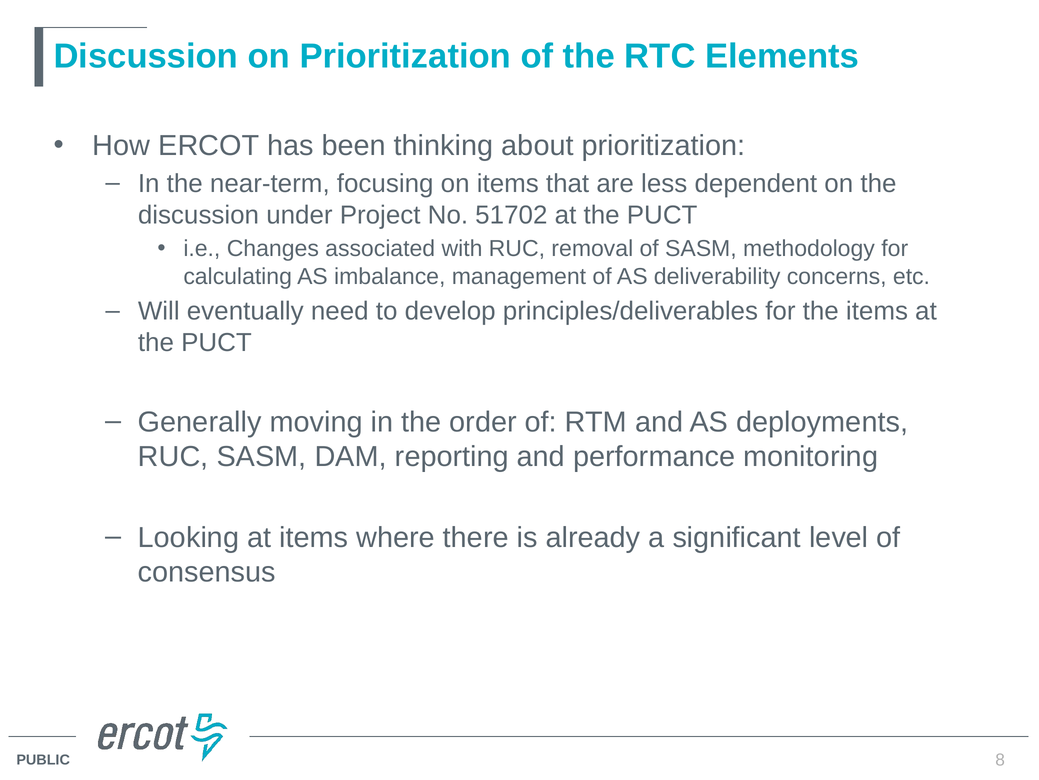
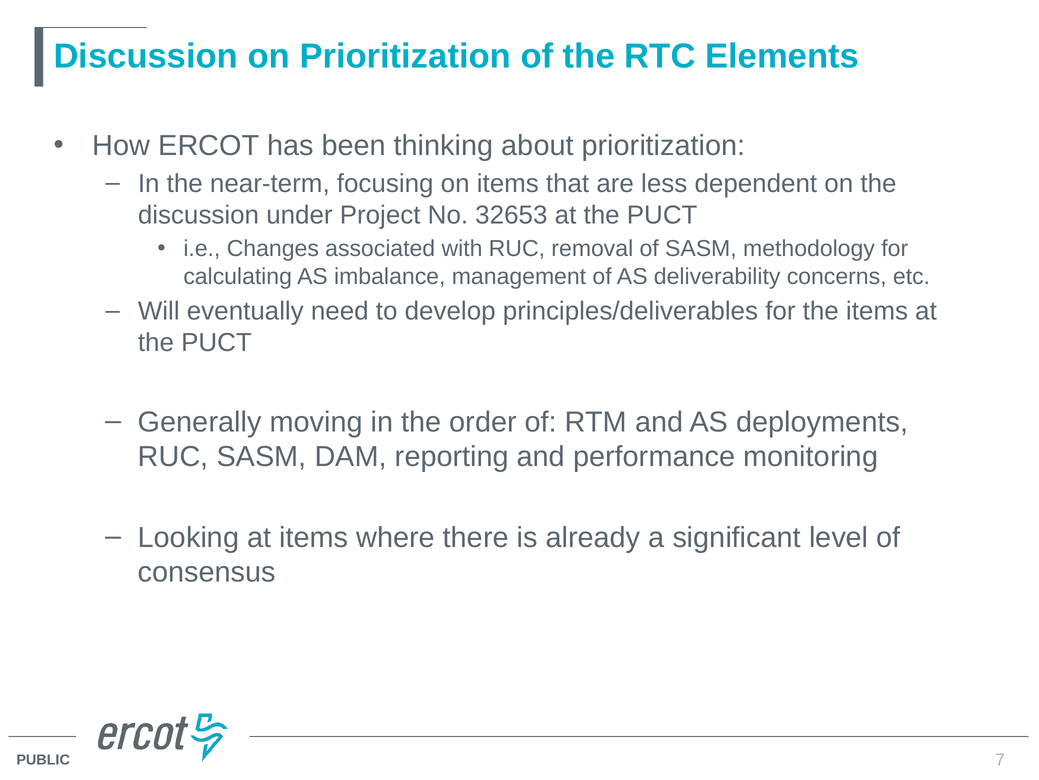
51702: 51702 -> 32653
8: 8 -> 7
